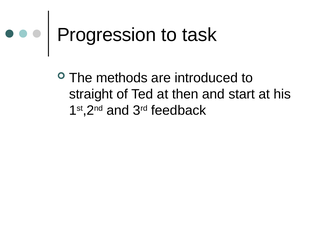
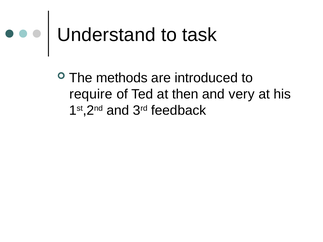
Progression: Progression -> Understand
straight: straight -> require
start: start -> very
